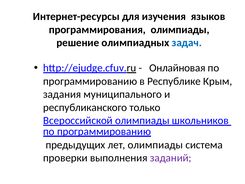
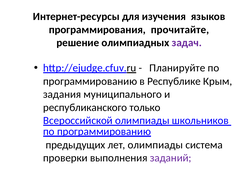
программирования олимпиады: олимпиады -> прочитайте
задач colour: blue -> purple
Онлайновая: Онлайновая -> Планируйте
